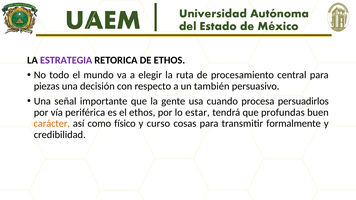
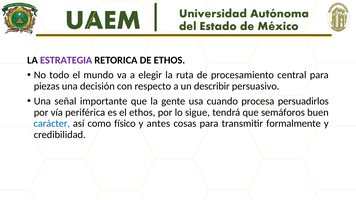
también: también -> describir
estar: estar -> sigue
profundas: profundas -> semáforos
carácter colour: orange -> blue
curso: curso -> antes
